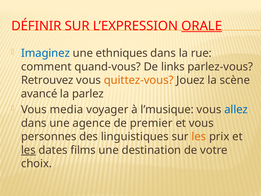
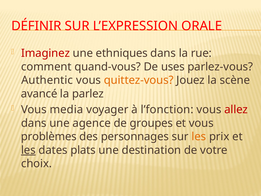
ORALE underline: present -> none
Imaginez colour: blue -> red
links: links -> uses
Retrouvez: Retrouvez -> Authentic
l’musique: l’musique -> l’fonction
allez colour: blue -> red
premier: premier -> groupes
personnes: personnes -> problèmes
linguistiques: linguistiques -> personnages
films: films -> plats
